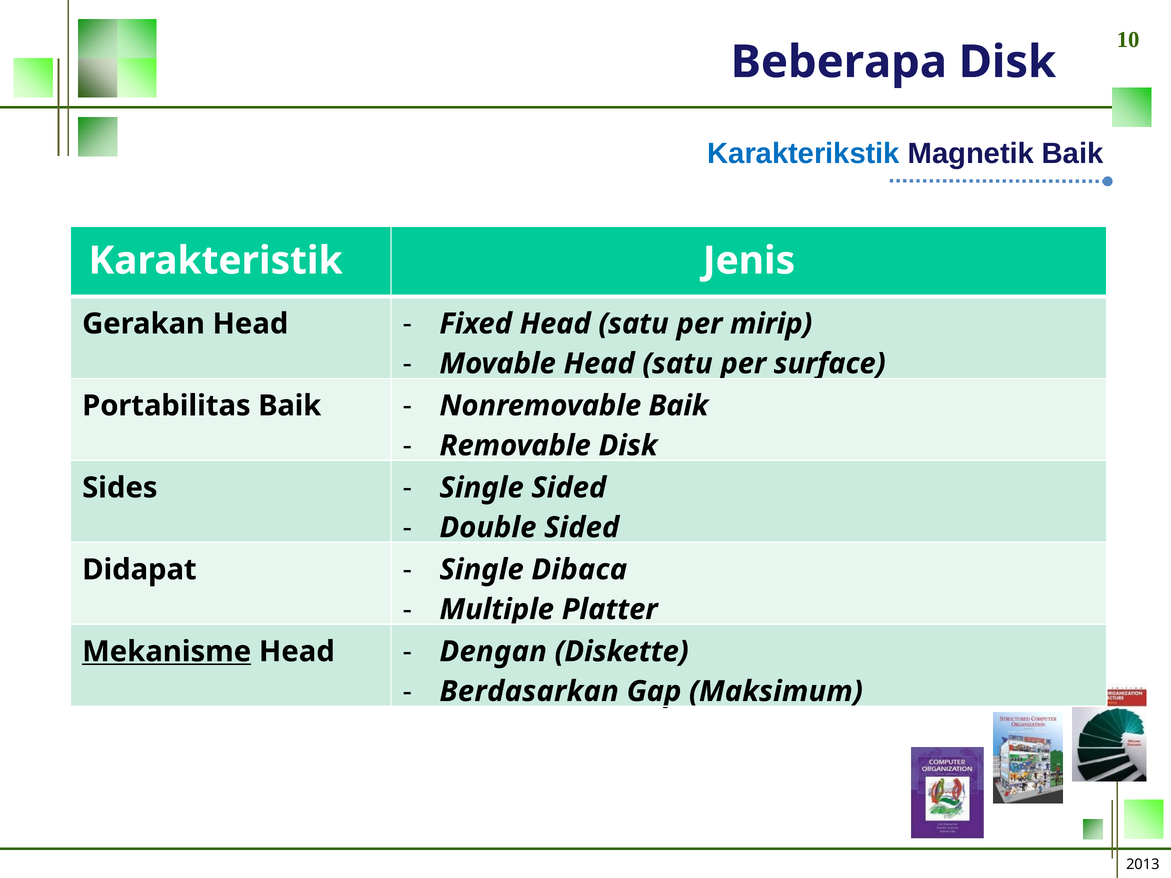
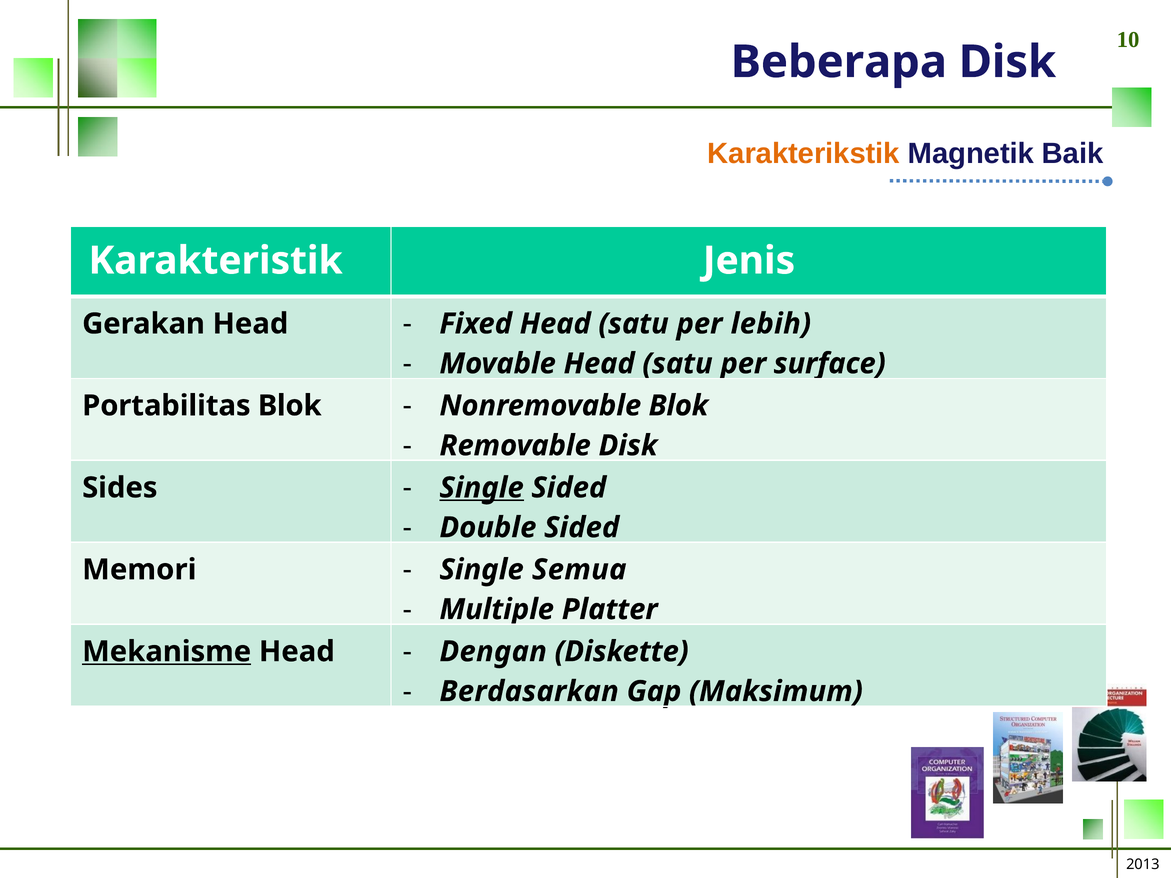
Karakterikstik colour: blue -> orange
mirip: mirip -> lebih
Portabilitas Baik: Baik -> Blok
Nonremovable Baik: Baik -> Blok
Single at (482, 488) underline: none -> present
Didapat: Didapat -> Memori
Dibaca: Dibaca -> Semua
